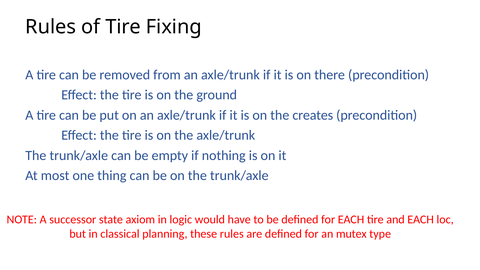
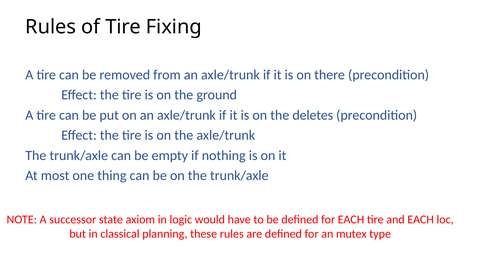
creates: creates -> deletes
